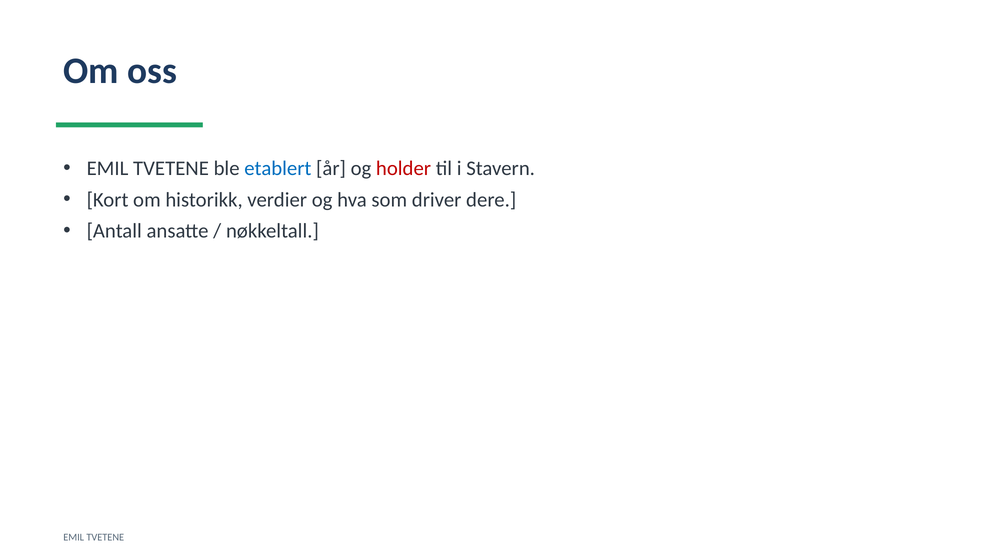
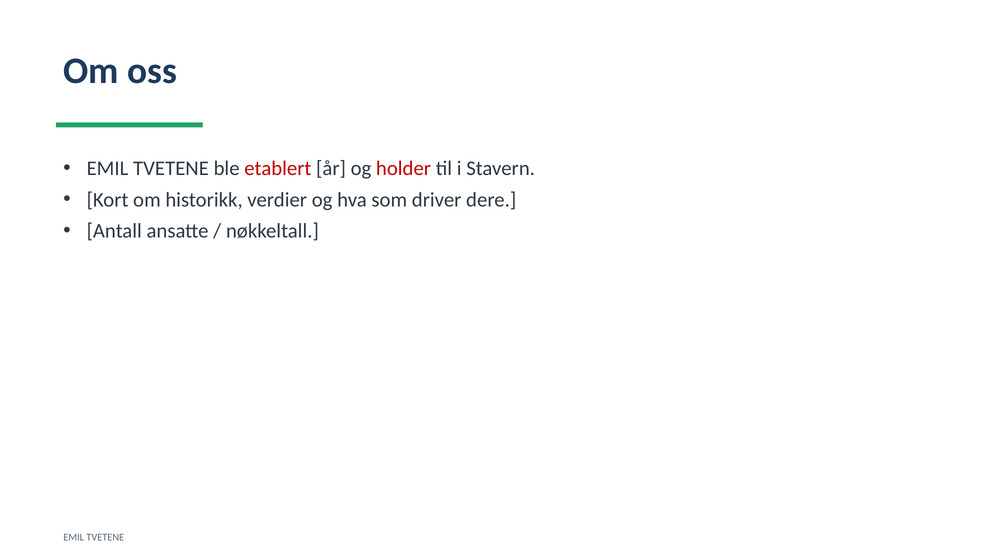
etablert colour: blue -> red
